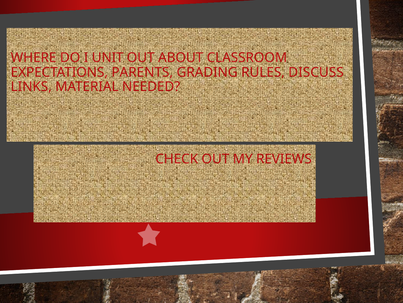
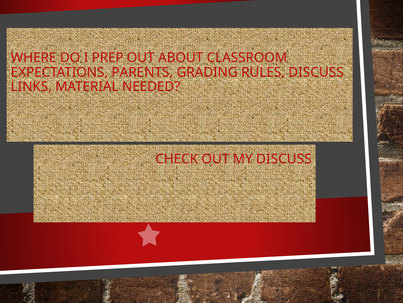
UNIT: UNIT -> PREP
MY REVIEWS: REVIEWS -> DISCUSS
